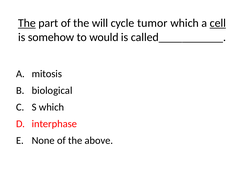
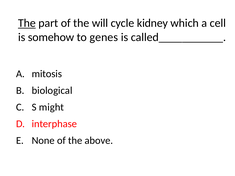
tumor: tumor -> kidney
cell underline: present -> none
would: would -> genes
S which: which -> might
